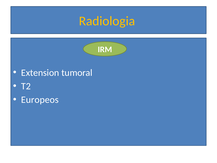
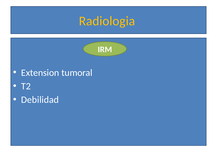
Europeos: Europeos -> Debilidad
